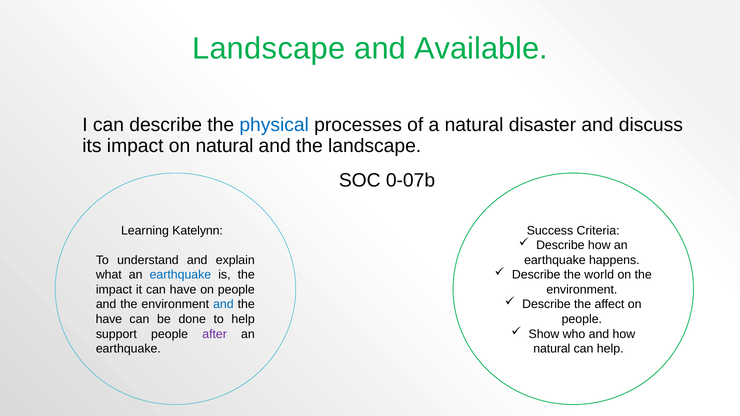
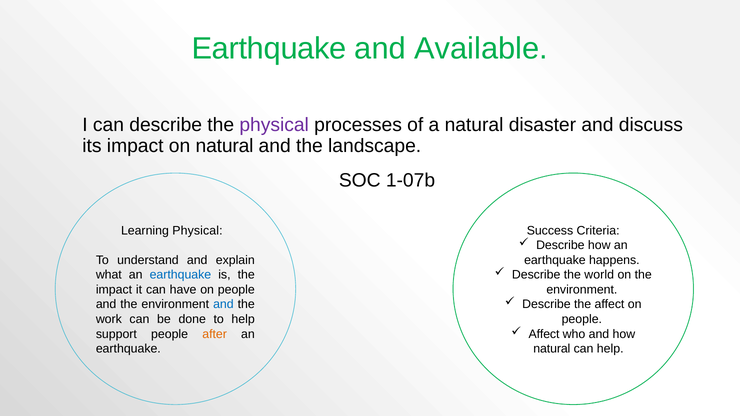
Landscape at (269, 49): Landscape -> Earthquake
physical at (274, 125) colour: blue -> purple
0-07b: 0-07b -> 1-07b
Learning Katelynn: Katelynn -> Physical
have at (109, 319): have -> work
Show at (544, 334): Show -> Affect
after colour: purple -> orange
